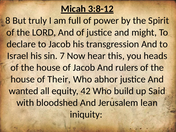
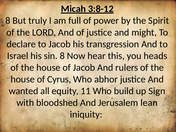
sin 7: 7 -> 8
Their: Their -> Cyrus
42: 42 -> 11
Said: Said -> Sign
